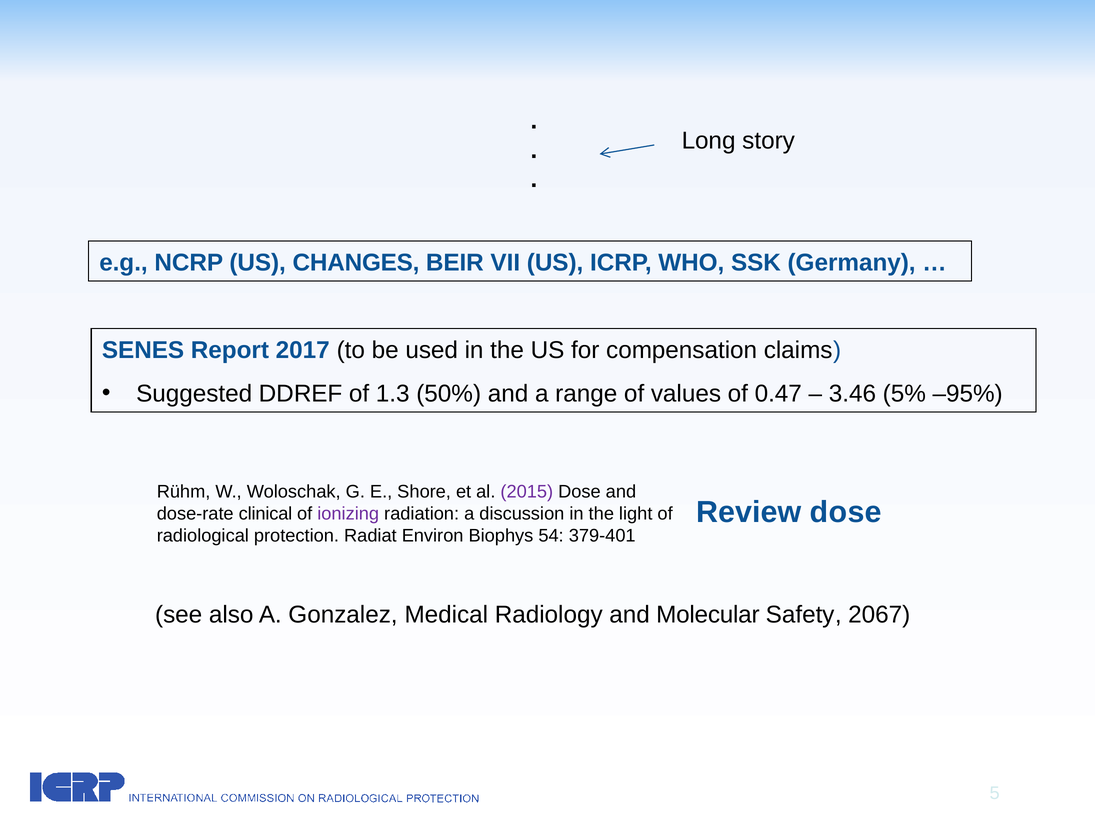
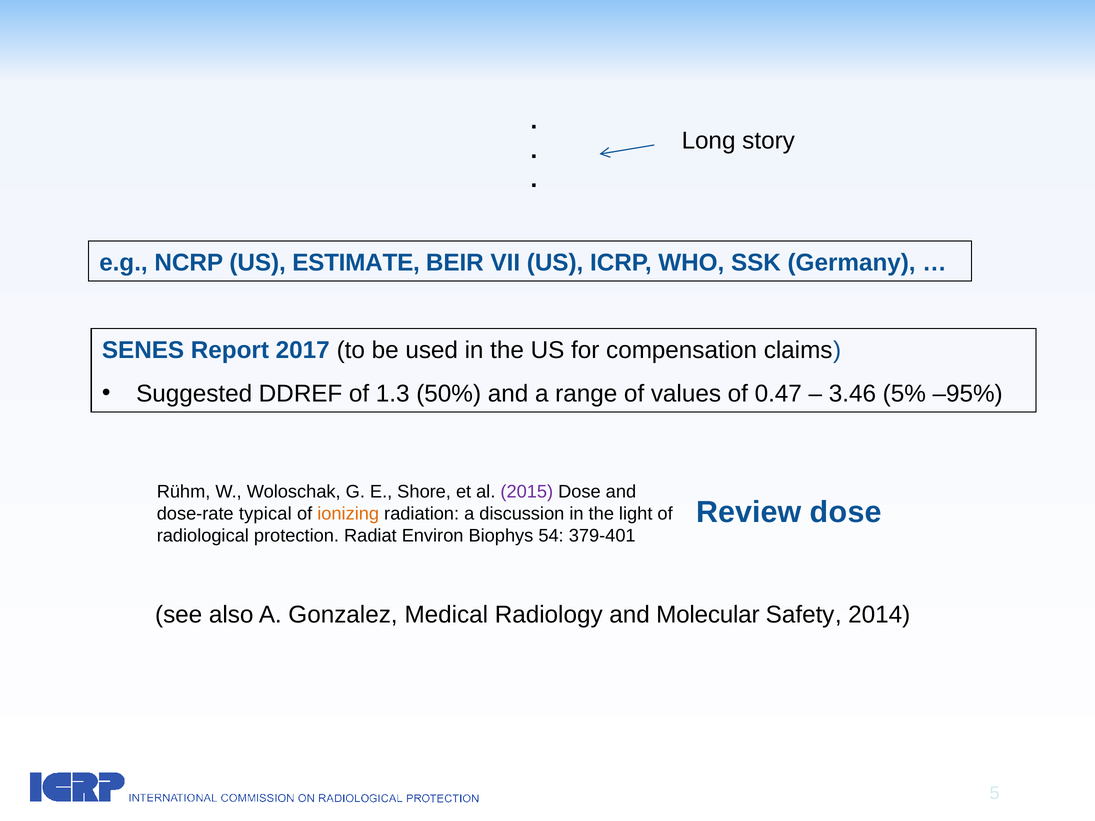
CHANGES: CHANGES -> ESTIMATE
clinical: clinical -> typical
ionizing colour: purple -> orange
2067: 2067 -> 2014
